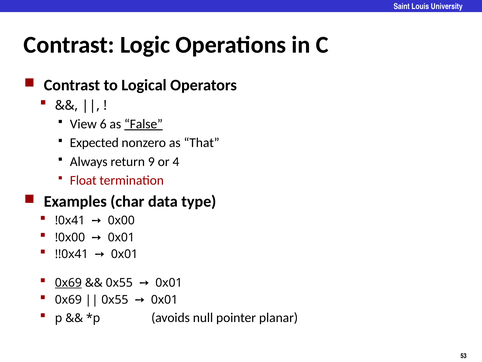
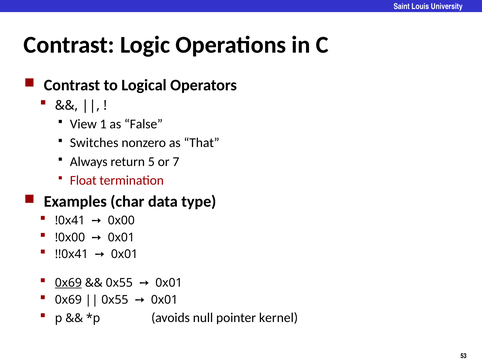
6: 6 -> 1
False underline: present -> none
Expected: Expected -> Switches
9: 9 -> 5
4: 4 -> 7
planar: planar -> kernel
